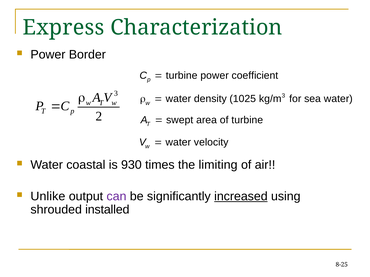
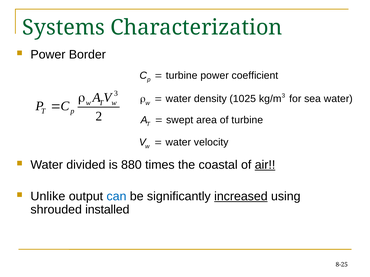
Express: Express -> Systems
coastal: coastal -> divided
930: 930 -> 880
limiting: limiting -> coastal
air underline: none -> present
can colour: purple -> blue
